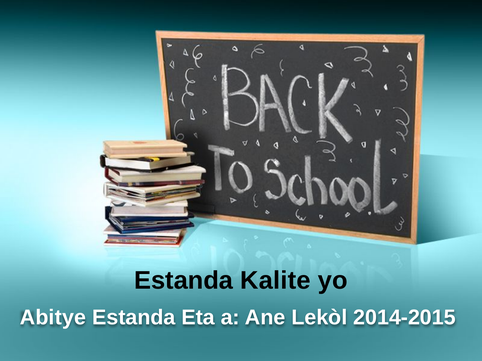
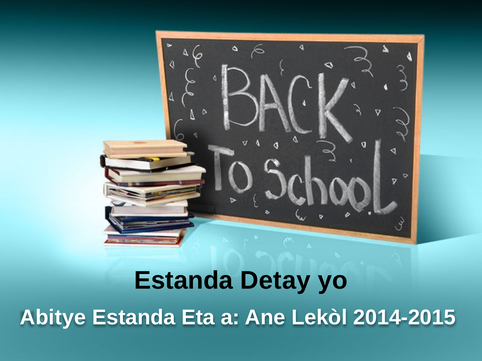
Kalite: Kalite -> Detay
